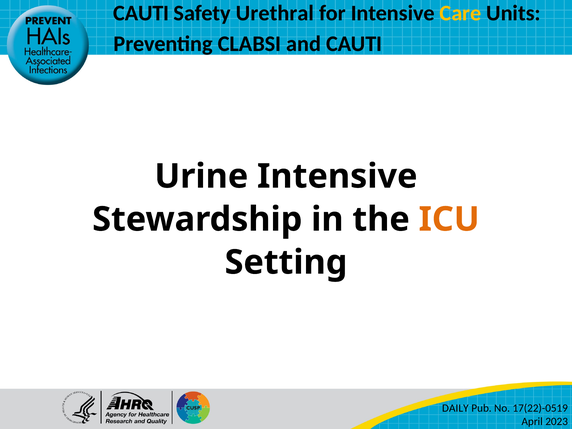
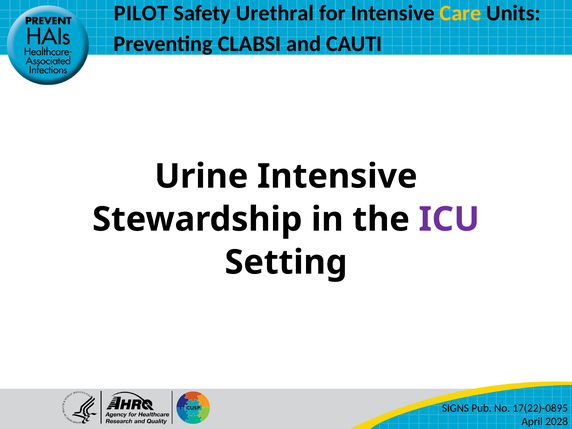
CAUTI at (141, 13): CAUTI -> PILOT
ICU colour: orange -> purple
DAILY: DAILY -> SIGNS
17(22)-0519: 17(22)-0519 -> 17(22)-0895
2023: 2023 -> 2028
